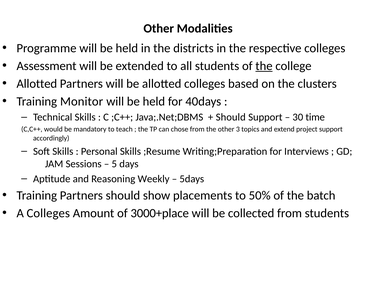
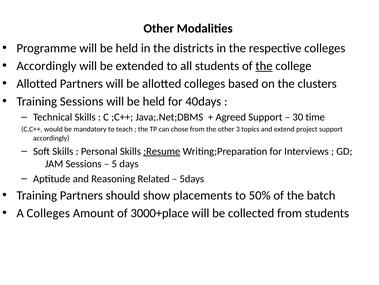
Assessment at (47, 66): Assessment -> Accordingly
Training Monitor: Monitor -> Sessions
Should at (231, 117): Should -> Agreed
;Resume underline: none -> present
Weekly: Weekly -> Related
